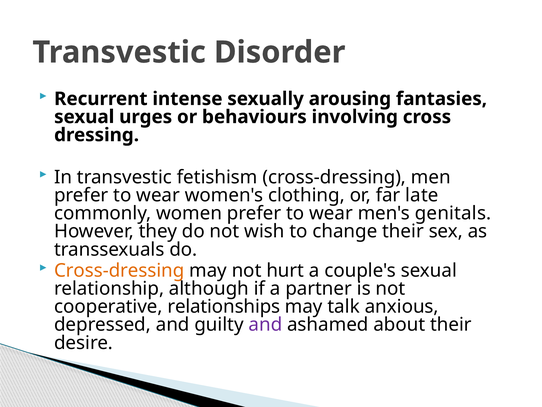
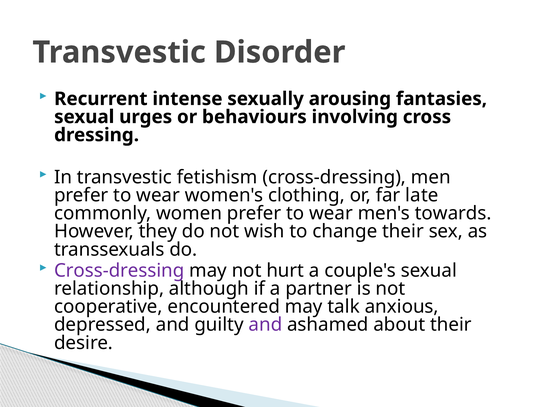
genitals: genitals -> towards
Cross-dressing at (119, 270) colour: orange -> purple
relationships: relationships -> encountered
